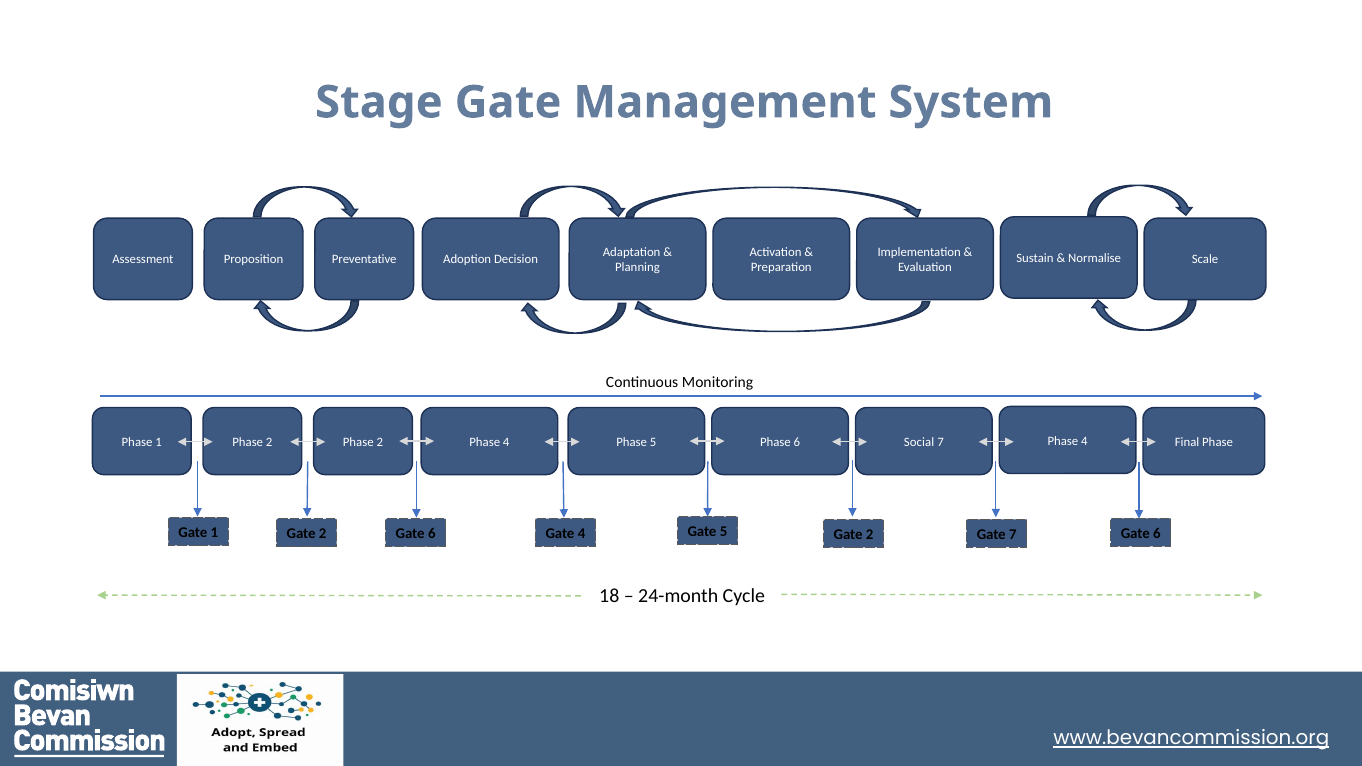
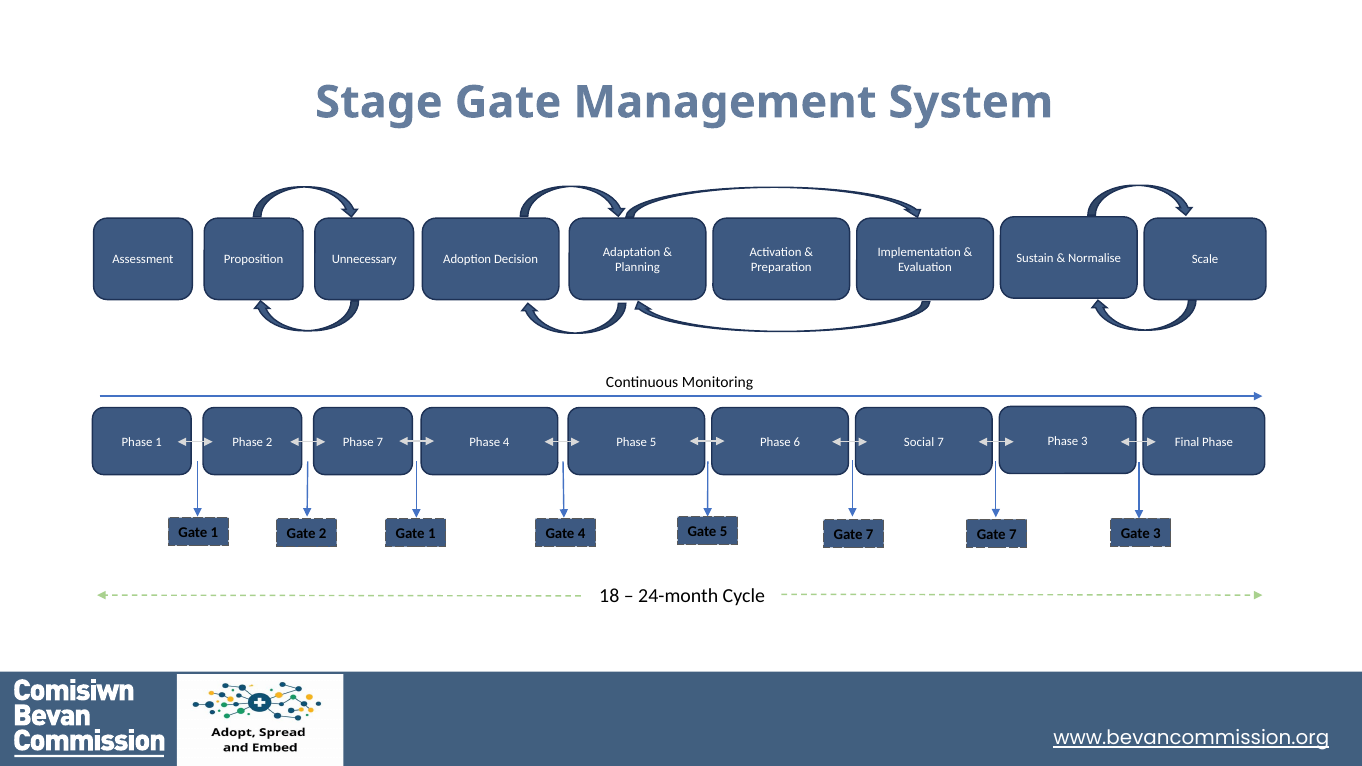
Preventative: Preventative -> Unnecessary
2 at (380, 442): 2 -> 7
7 Phase 4: 4 -> 3
2 Gate 6: 6 -> 1
5 Gate 2: 2 -> 7
7 Gate 6: 6 -> 3
